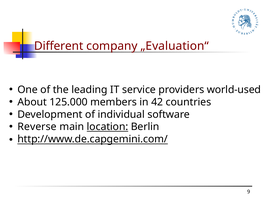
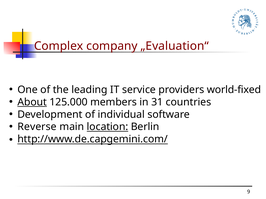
Different: Different -> Complex
world-used: world-used -> world-fixed
About underline: none -> present
42: 42 -> 31
